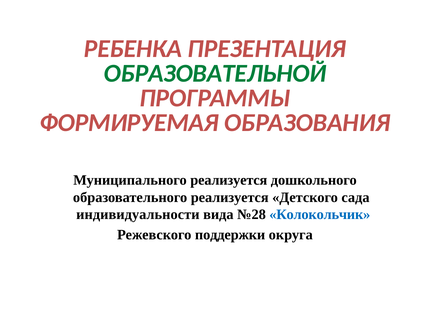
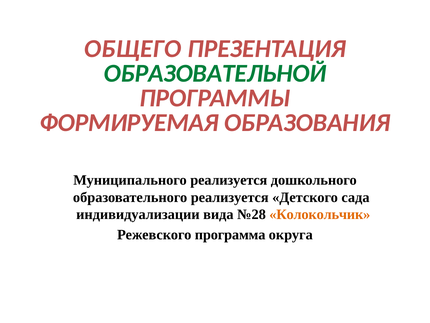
РЕБЕНКА: РЕБЕНКА -> ОБЩЕГО
индивидуальности: индивидуальности -> индивидуализации
Колокольчик colour: blue -> orange
поддержки: поддержки -> программа
